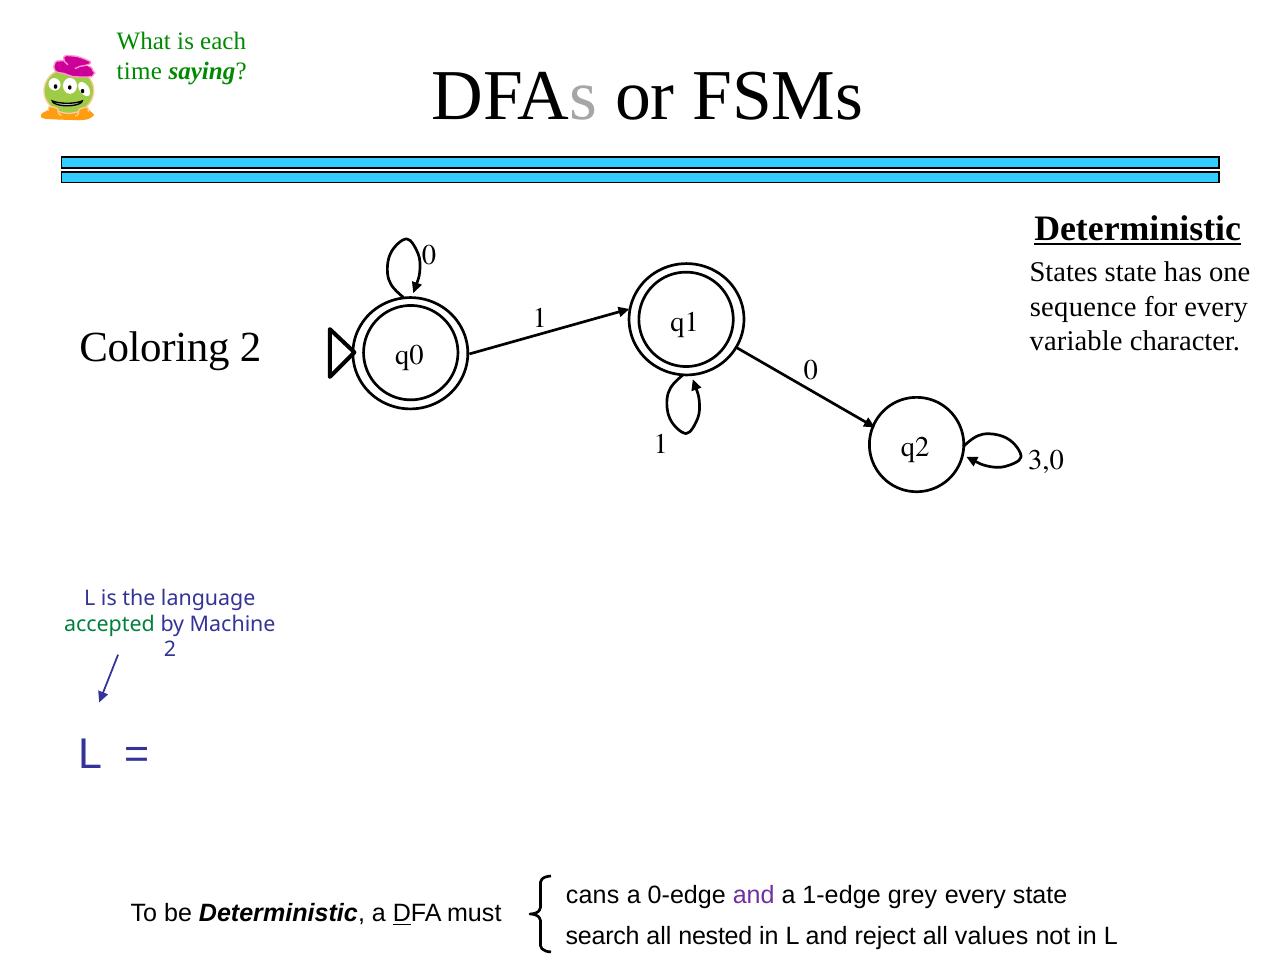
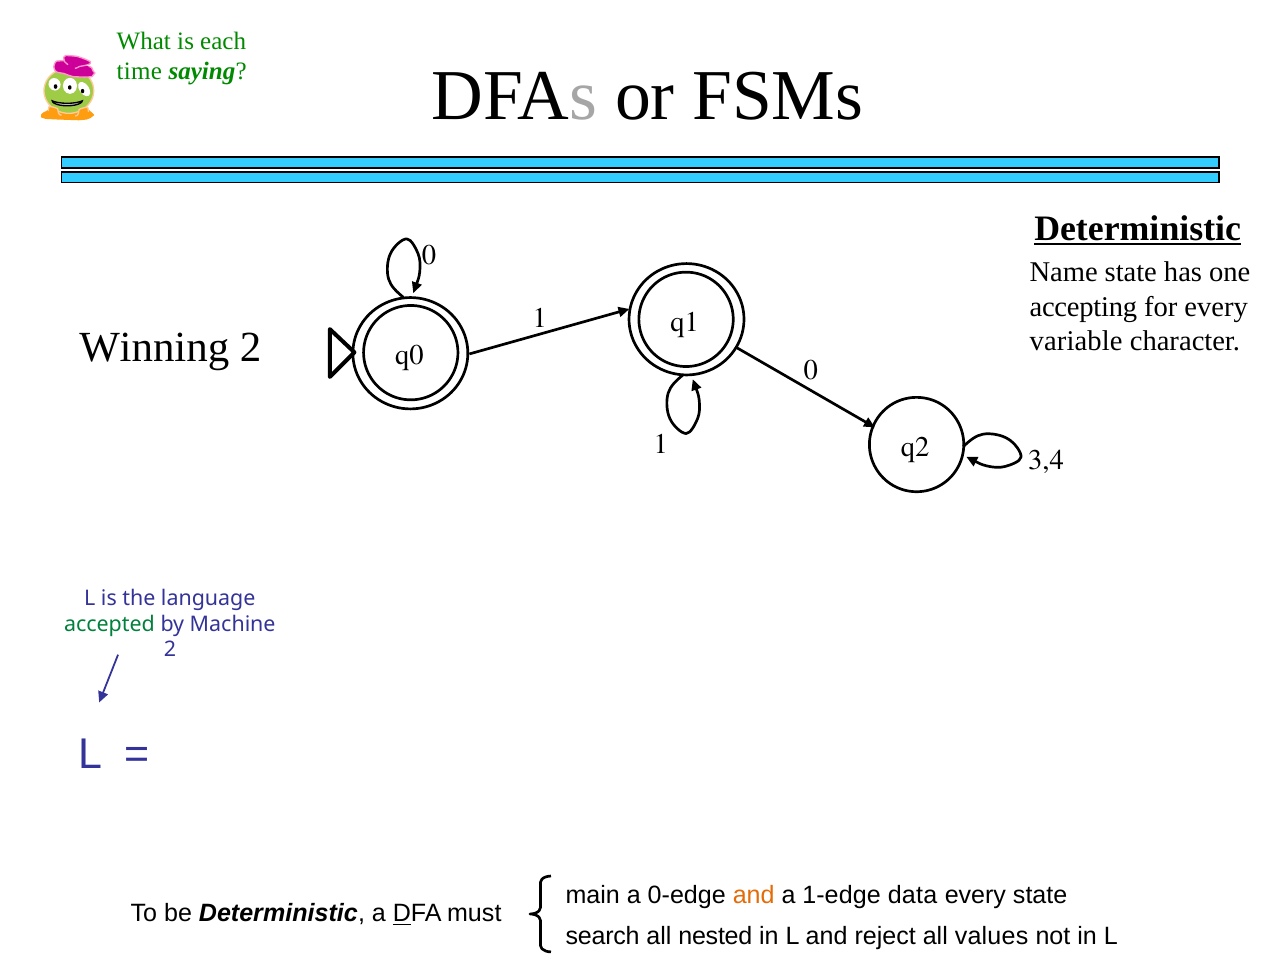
States: States -> Name
sequence: sequence -> accepting
Coloring: Coloring -> Winning
3,0: 3,0 -> 3,4
cans: cans -> main
and at (754, 895) colour: purple -> orange
grey: grey -> data
